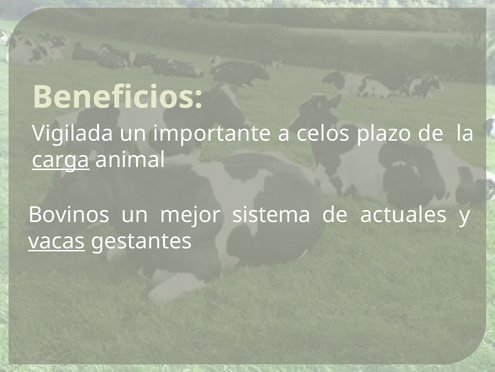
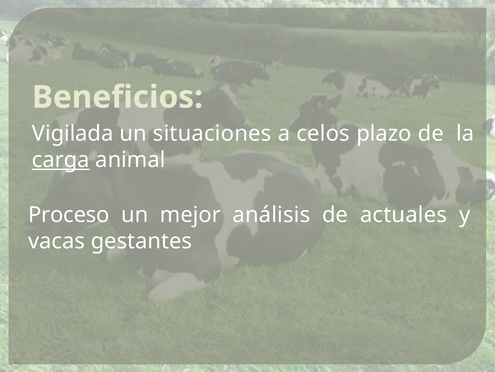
importante: importante -> situaciones
Bovinos: Bovinos -> Proceso
sistema: sistema -> análisis
vacas underline: present -> none
